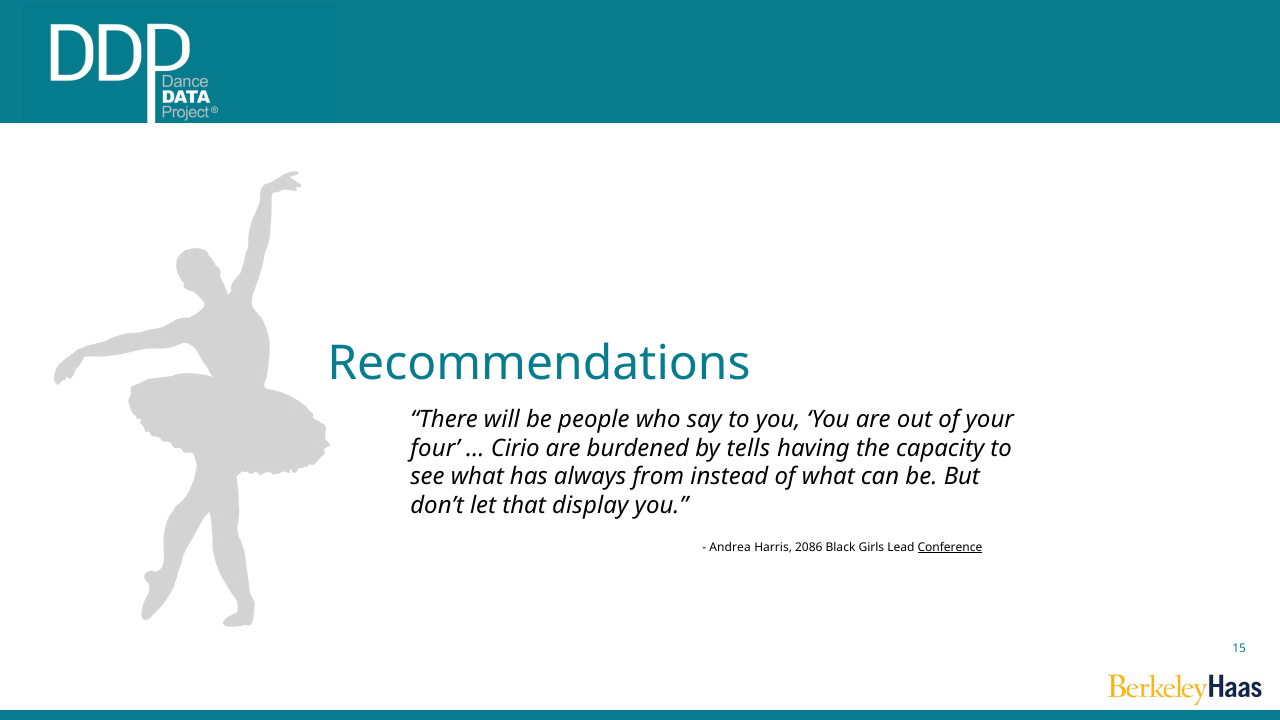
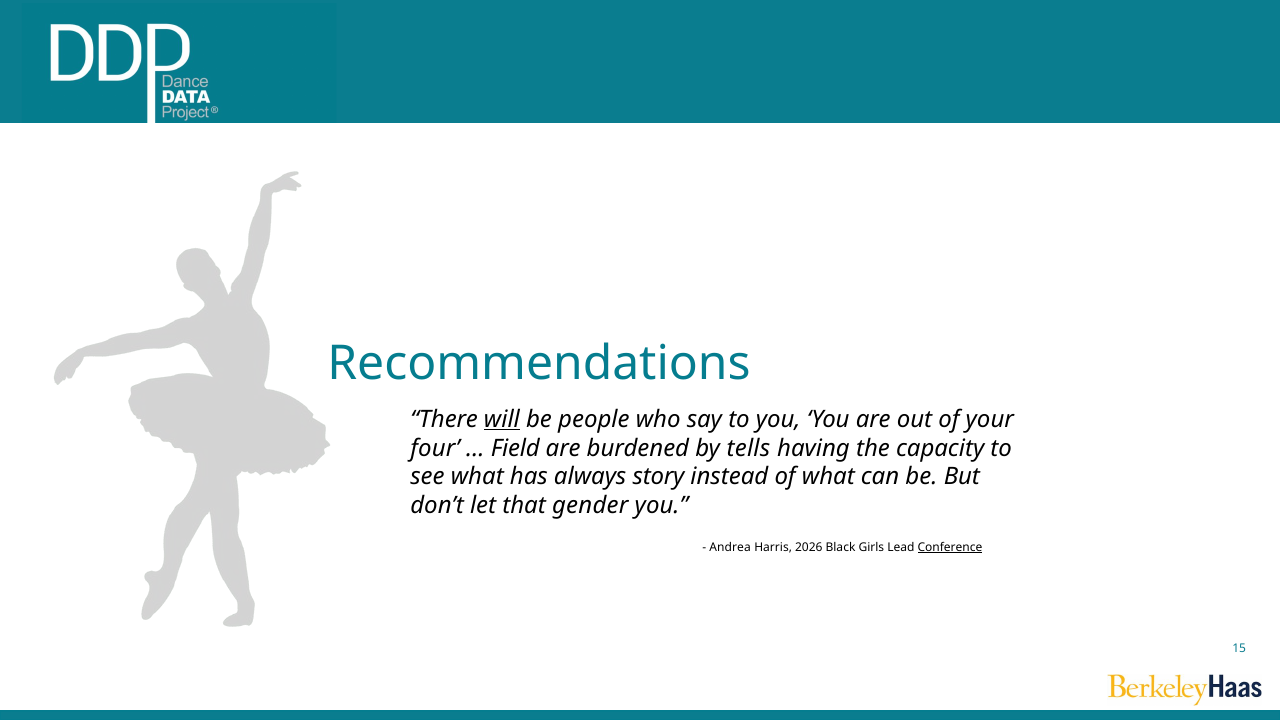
will underline: none -> present
Cirio: Cirio -> Field
from: from -> story
display: display -> gender
2086: 2086 -> 2026
